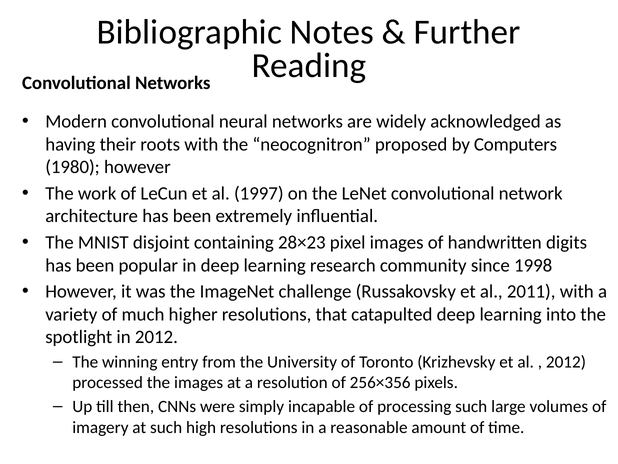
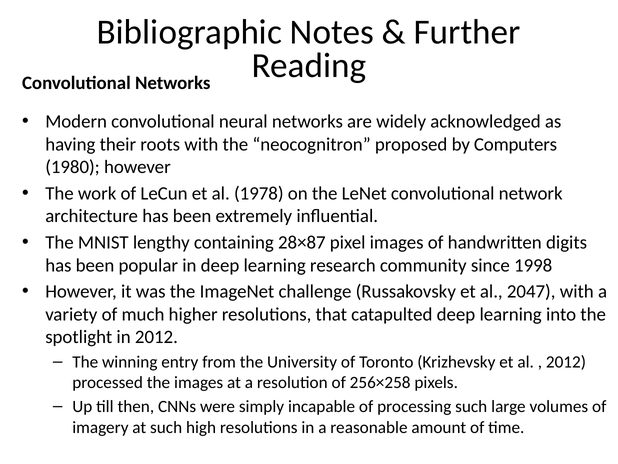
1997: 1997 -> 1978
disjoint: disjoint -> lengthy
28×23: 28×23 -> 28×87
2011: 2011 -> 2047
256×356: 256×356 -> 256×258
